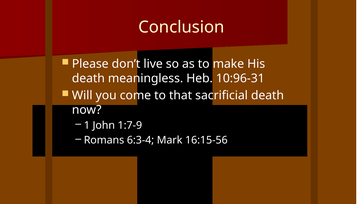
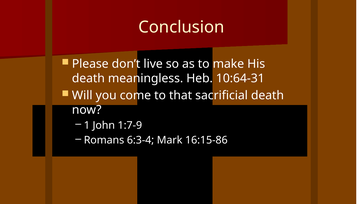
10:96-31: 10:96-31 -> 10:64-31
16:15-56: 16:15-56 -> 16:15-86
